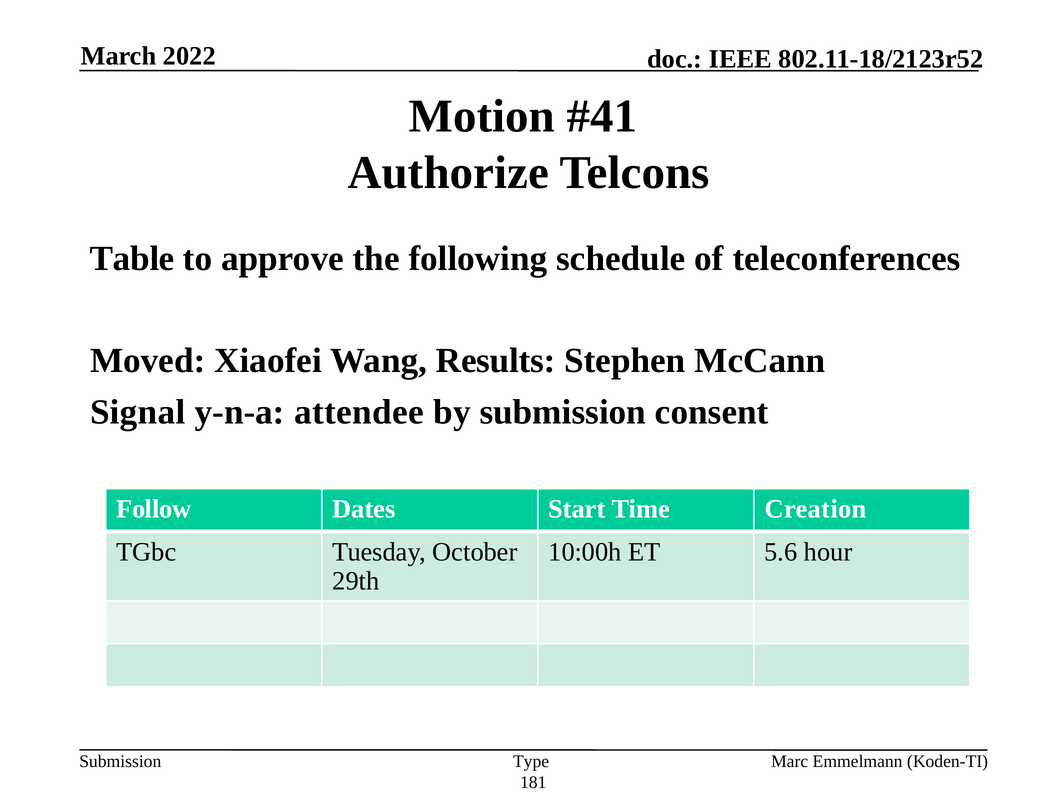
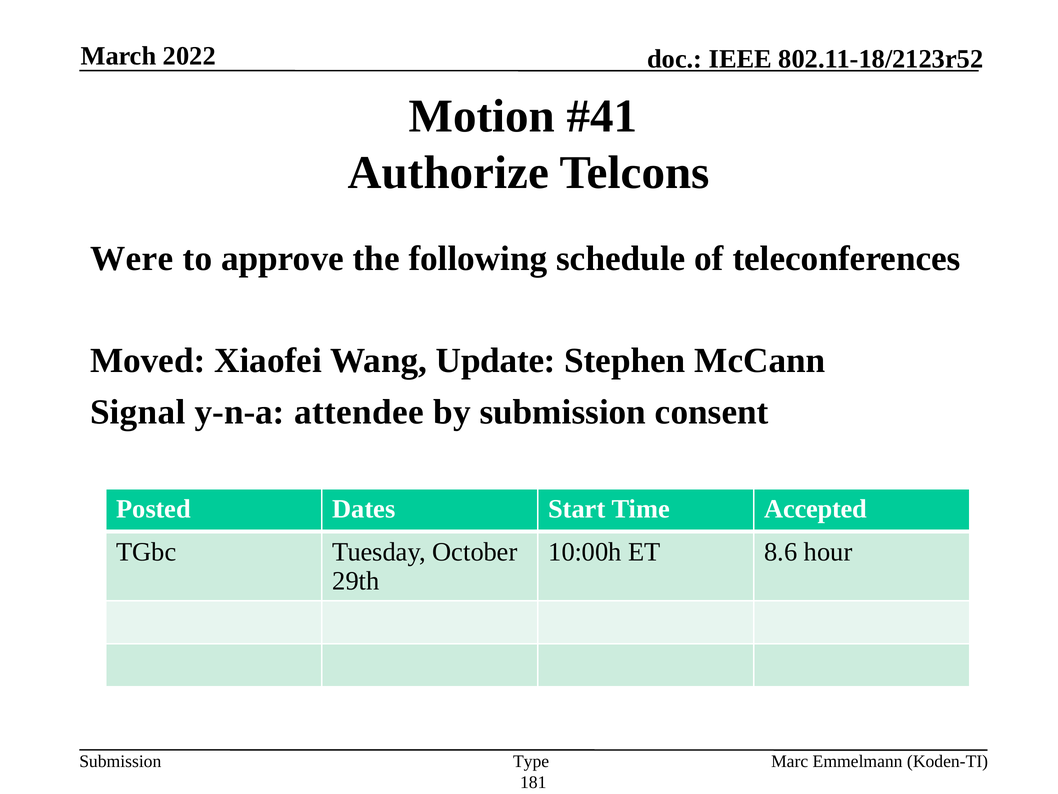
Table: Table -> Were
Results: Results -> Update
Follow: Follow -> Posted
Creation: Creation -> Accepted
5.6: 5.6 -> 8.6
